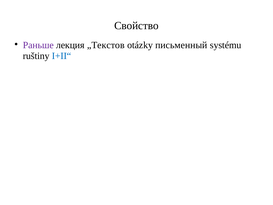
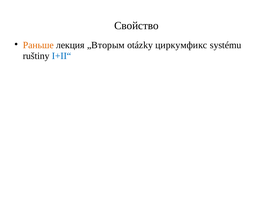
Раньше colour: purple -> orange
„Текстов: „Текстов -> „Вторым
письменный: письменный -> циркумфикс
